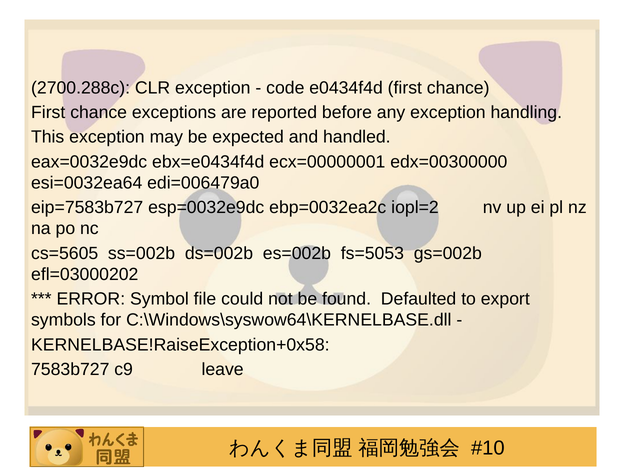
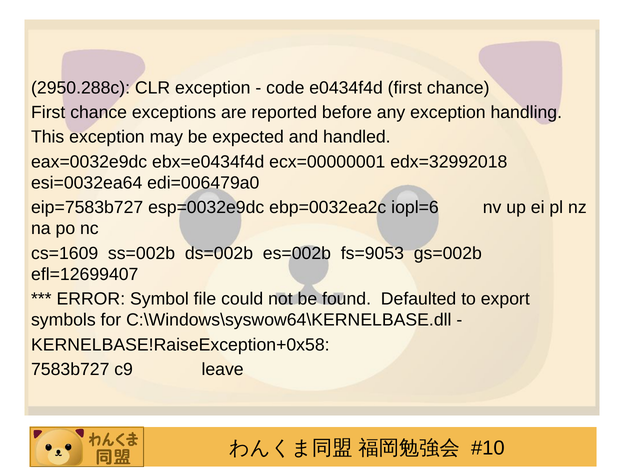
2700.288c: 2700.288c -> 2950.288c
edx=00300000: edx=00300000 -> edx=32992018
iopl=2: iopl=2 -> iopl=6
cs=5605: cs=5605 -> cs=1609
fs=5053: fs=5053 -> fs=9053
efl=03000202: efl=03000202 -> efl=12699407
